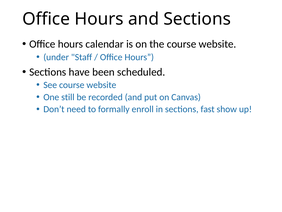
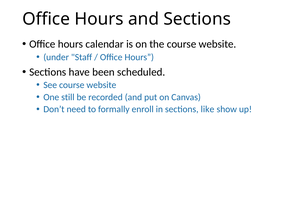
fast: fast -> like
